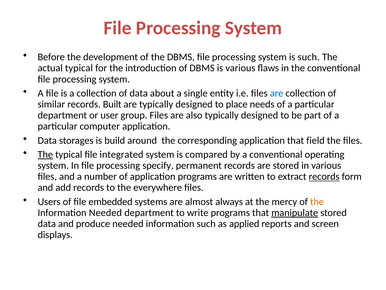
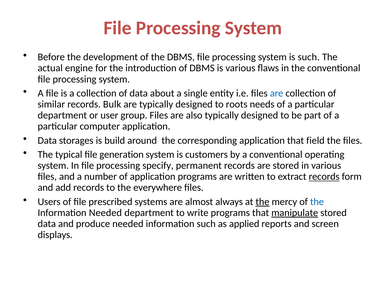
actual typical: typical -> engine
Built: Built -> Bulk
place: place -> roots
The at (45, 154) underline: present -> none
integrated: integrated -> generation
compared: compared -> customers
embedded: embedded -> prescribed
the at (262, 201) underline: none -> present
the at (317, 201) colour: orange -> blue
